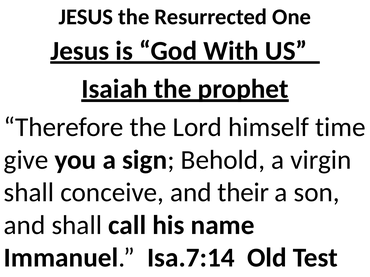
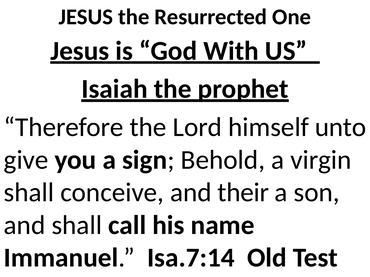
time: time -> unto
